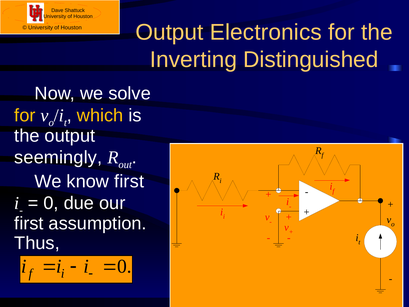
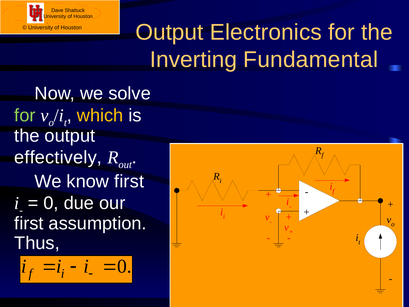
Distinguished: Distinguished -> Fundamental
for at (25, 115) colour: yellow -> light green
seemingly: seemingly -> effectively
